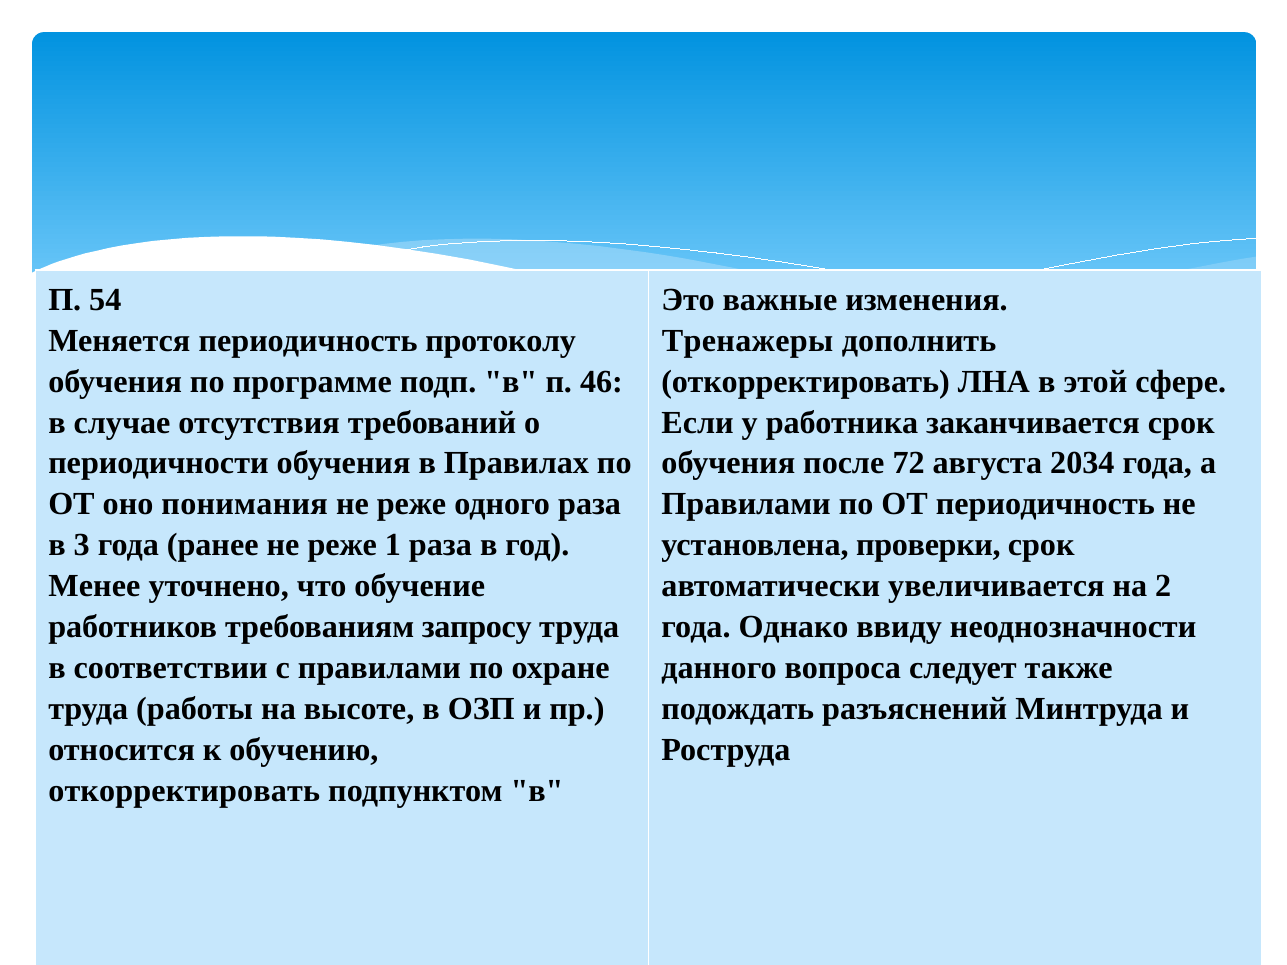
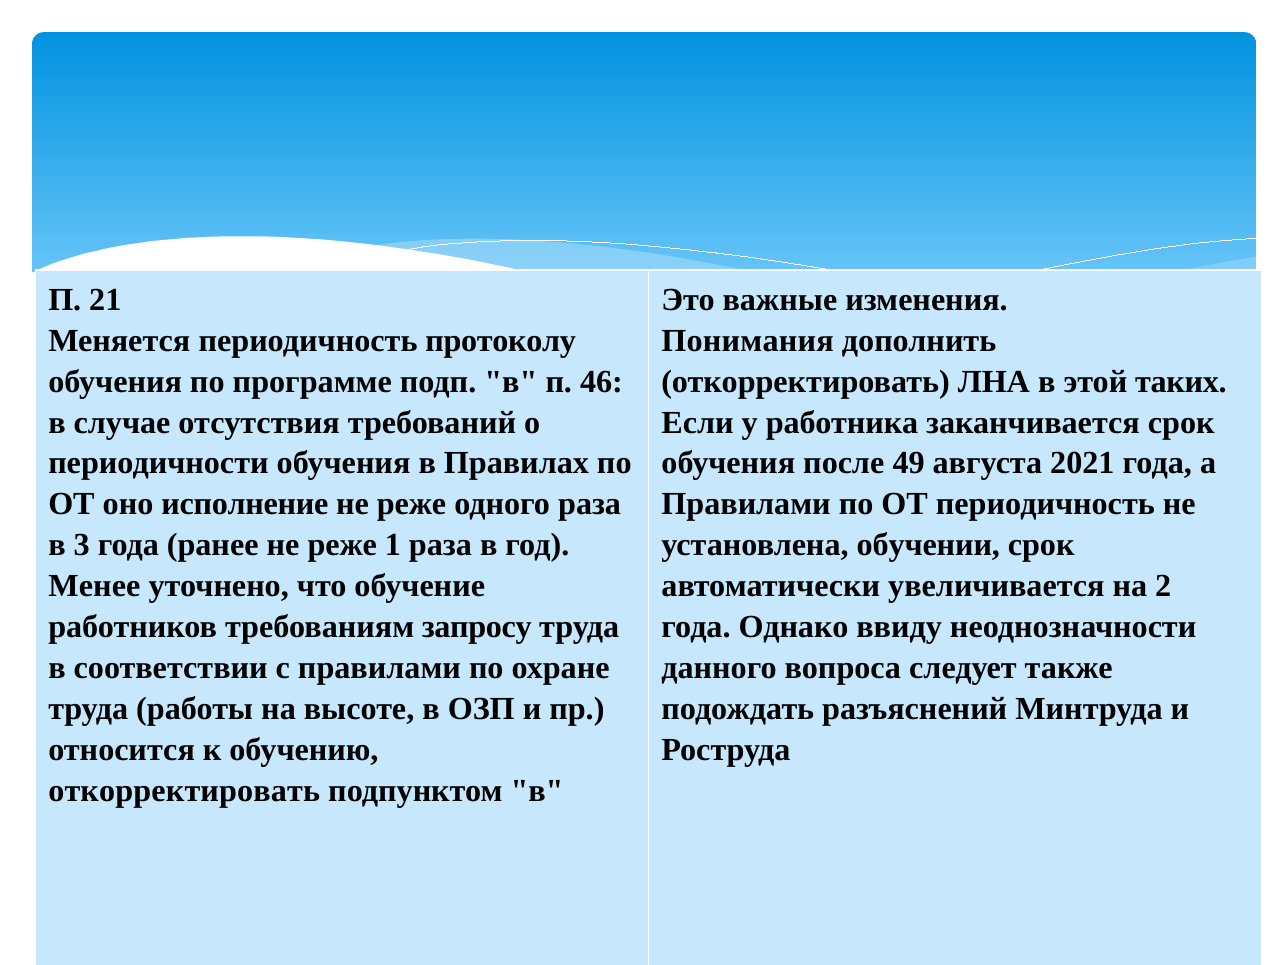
54: 54 -> 21
Тренажеры: Тренажеры -> Понимания
сфере: сфере -> таких
72: 72 -> 49
2034: 2034 -> 2021
понимания: понимания -> исполнение
проверки: проверки -> обучении
